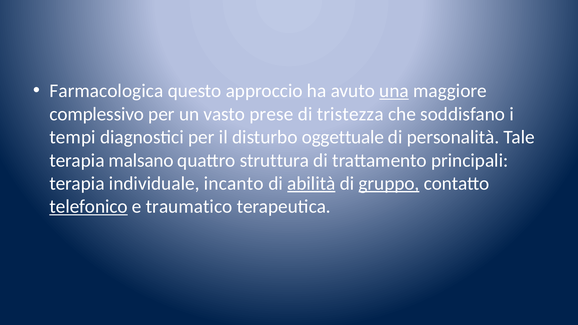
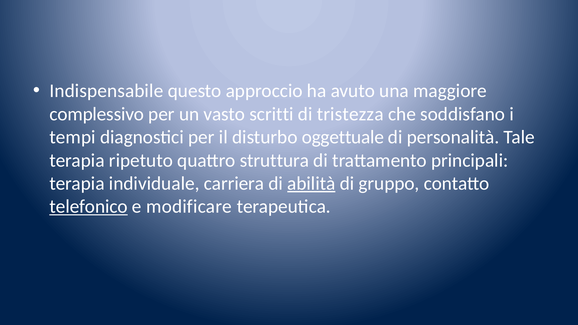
Farmacologica: Farmacologica -> Indispensabile
una underline: present -> none
prese: prese -> scritti
malsano: malsano -> ripetuto
incanto: incanto -> carriera
gruppo underline: present -> none
traumatico: traumatico -> modificare
